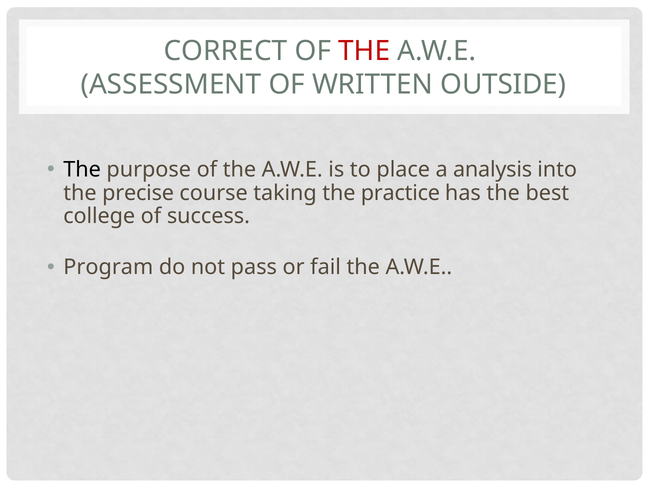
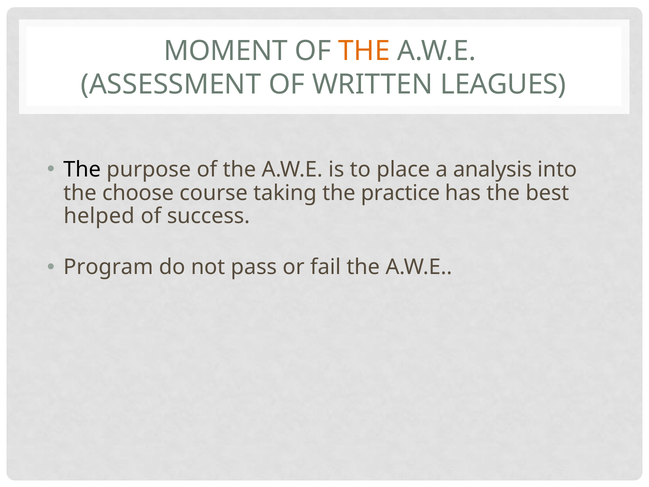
CORRECT: CORRECT -> MOMENT
THE at (364, 51) colour: red -> orange
OUTSIDE: OUTSIDE -> LEAGUES
precise: precise -> choose
college: college -> helped
